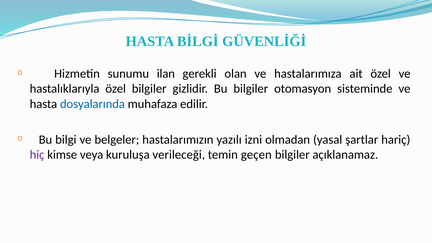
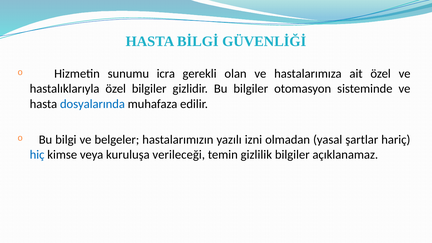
ilan: ilan -> icra
hiç colour: purple -> blue
geçen: geçen -> gizlilik
